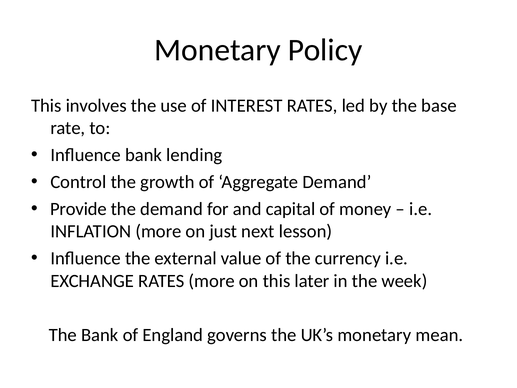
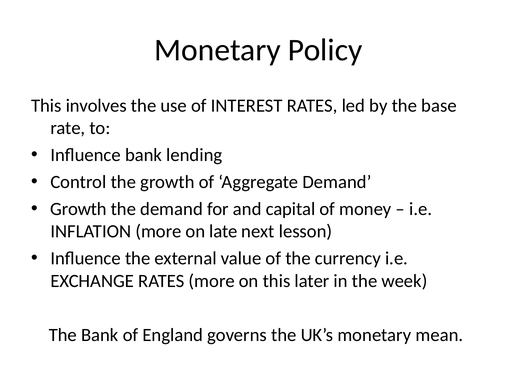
Provide at (79, 209): Provide -> Growth
just: just -> late
